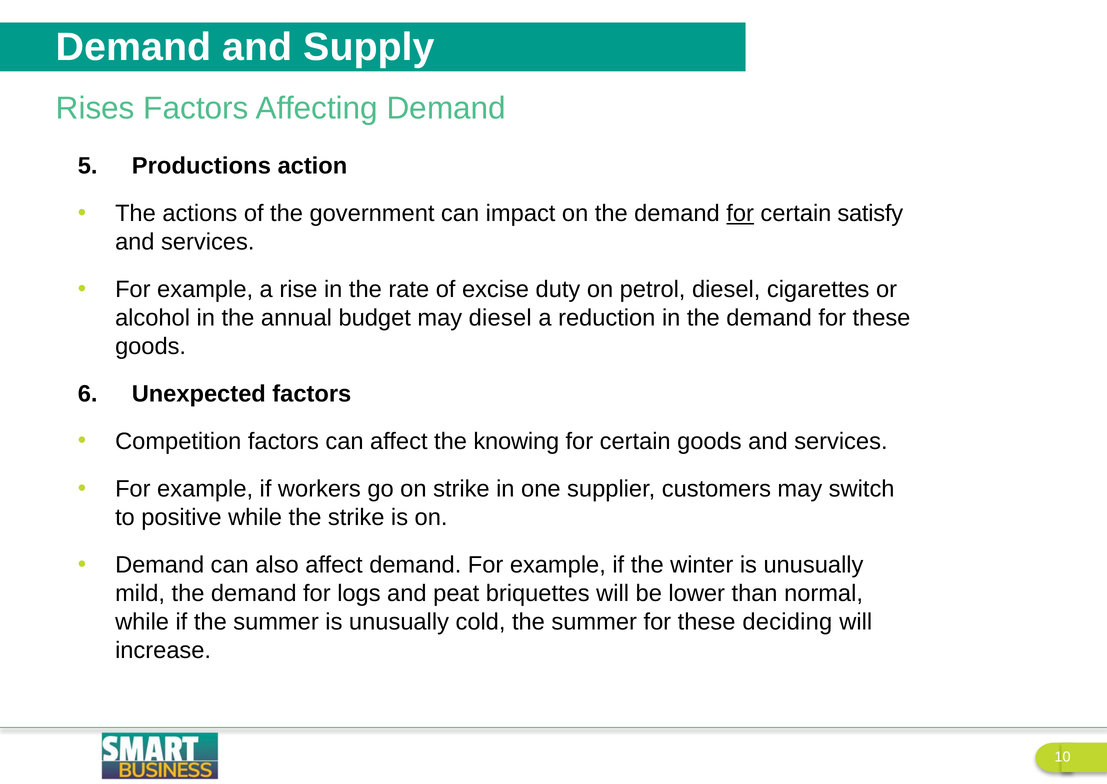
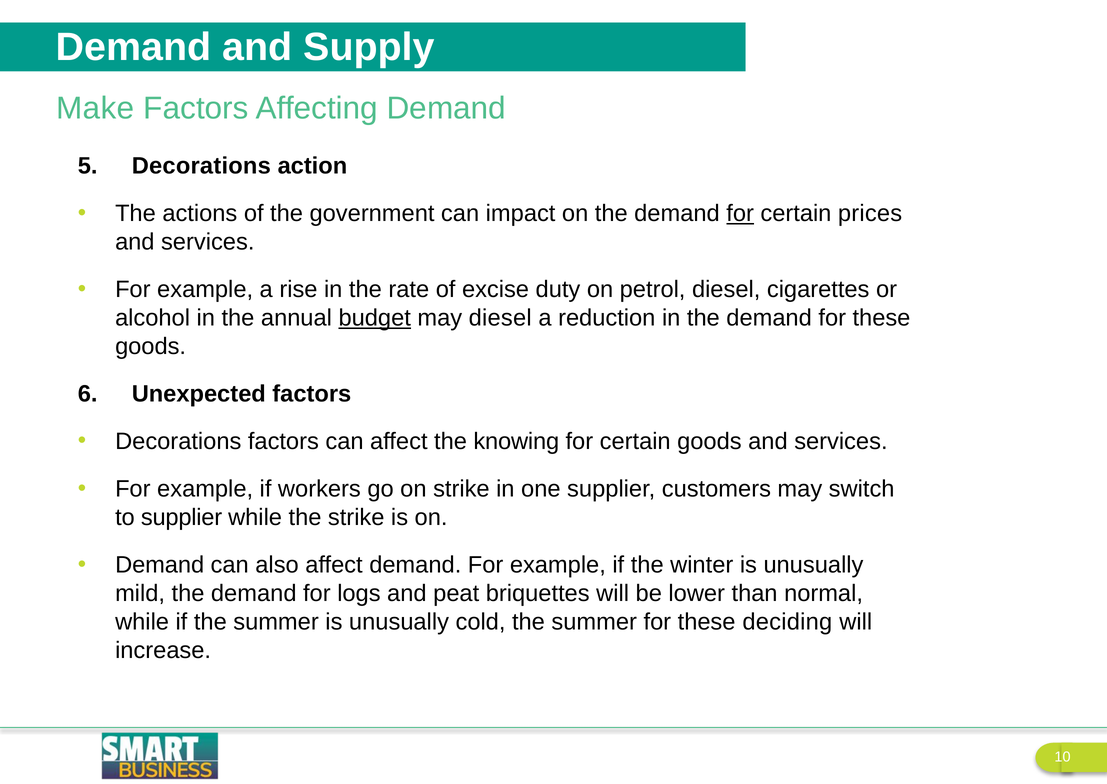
Rises: Rises -> Make
5 Productions: Productions -> Decorations
satisfy: satisfy -> prices
budget underline: none -> present
Competition at (178, 441): Competition -> Decorations
to positive: positive -> supplier
